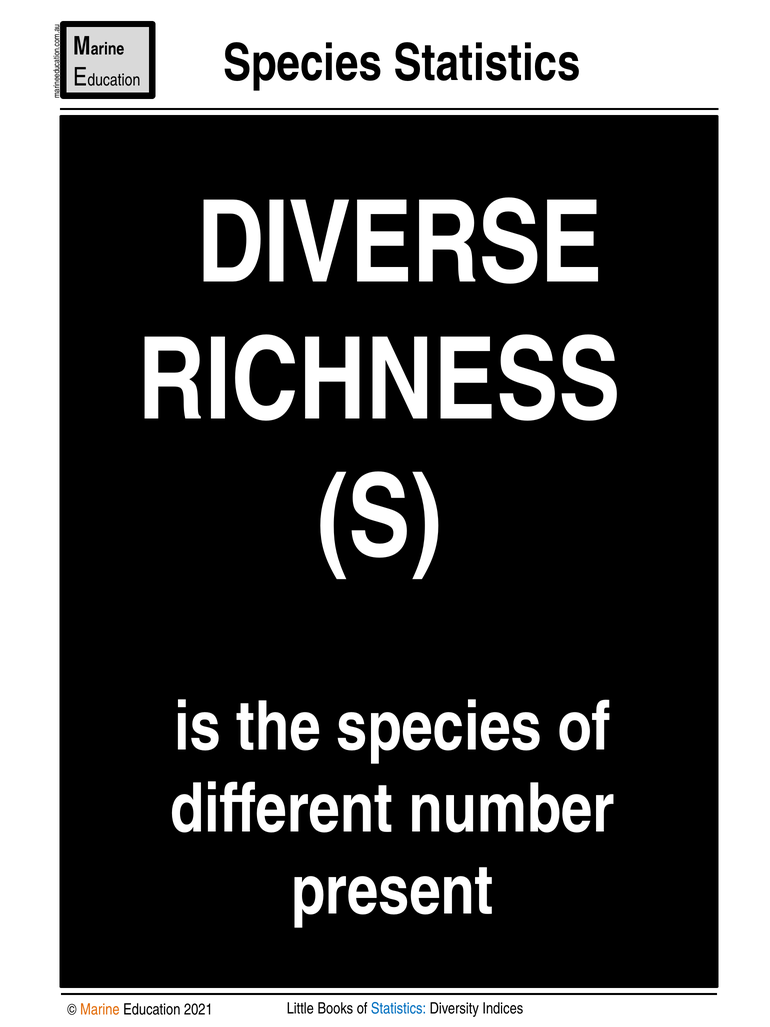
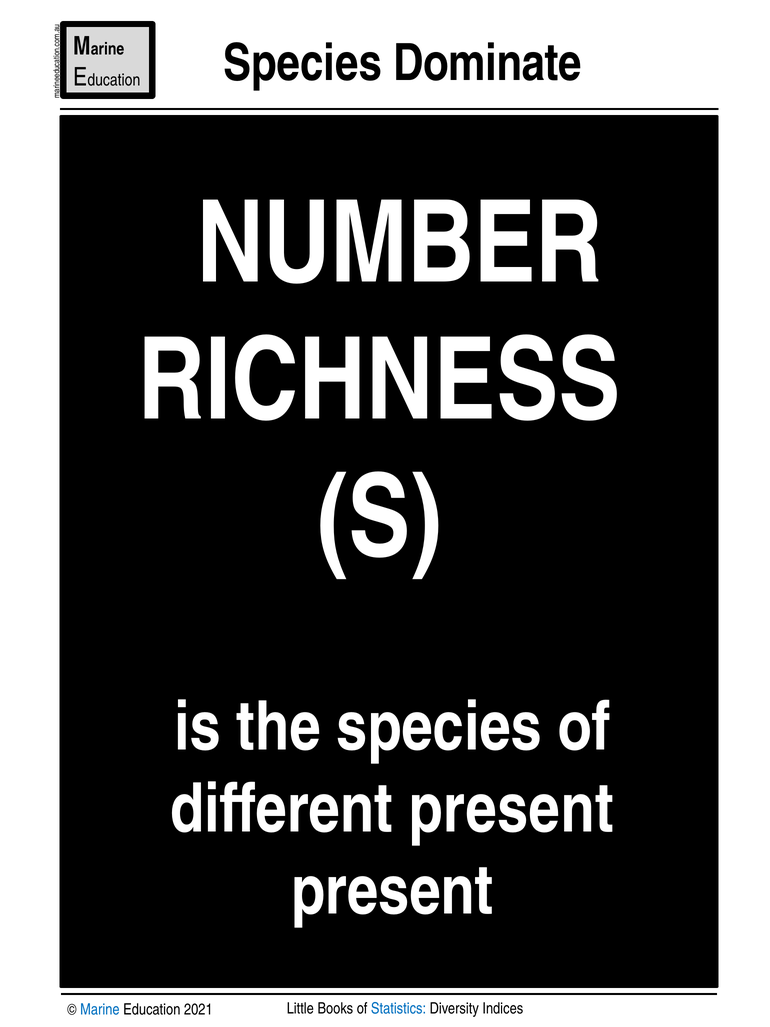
Species Statistics: Statistics -> Dominate
DIVERSE: DIVERSE -> NUMBER
different number: number -> present
Marine colour: orange -> blue
